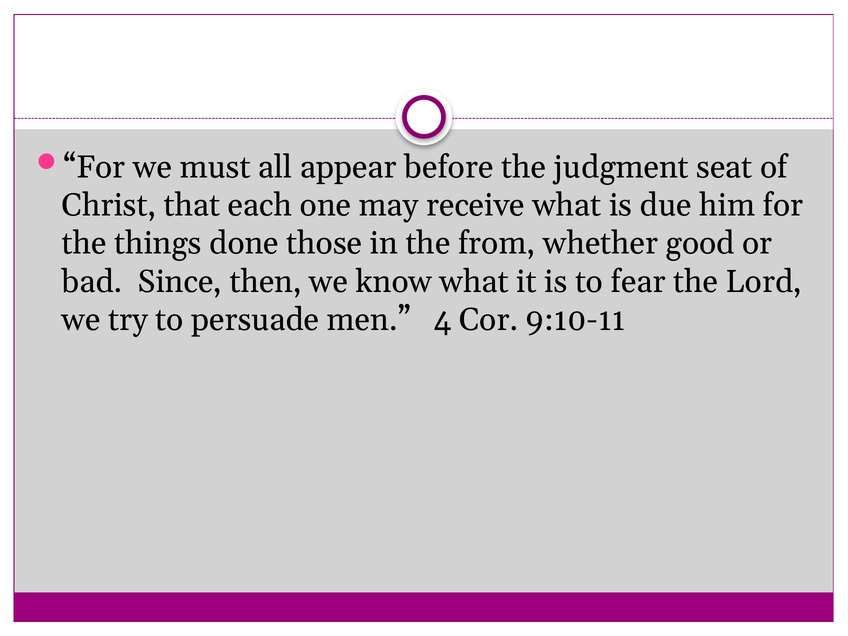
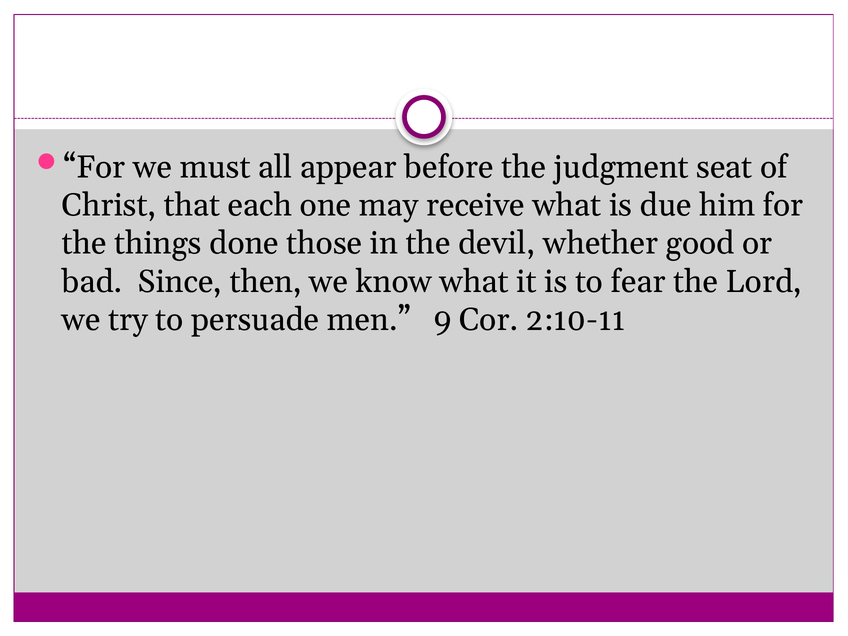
from: from -> devil
4: 4 -> 9
9:10-11: 9:10-11 -> 2:10-11
